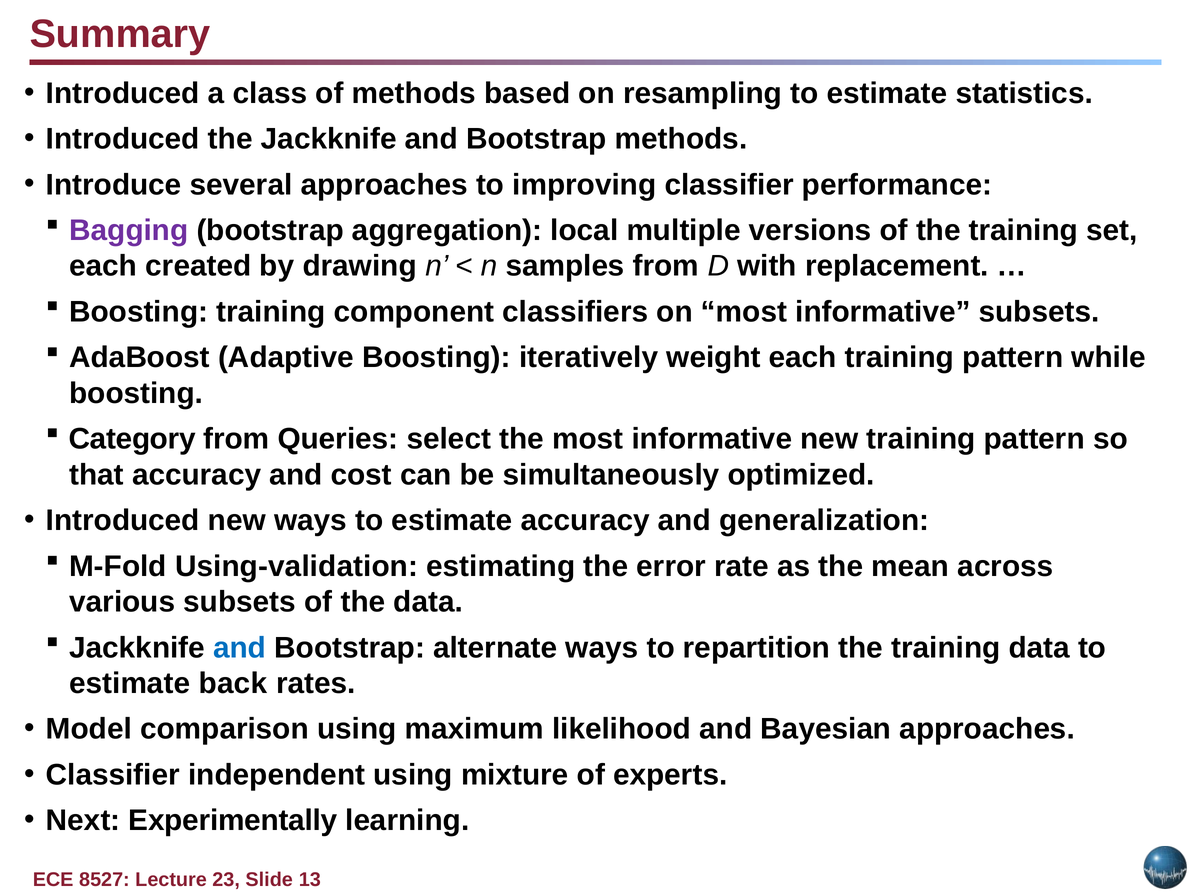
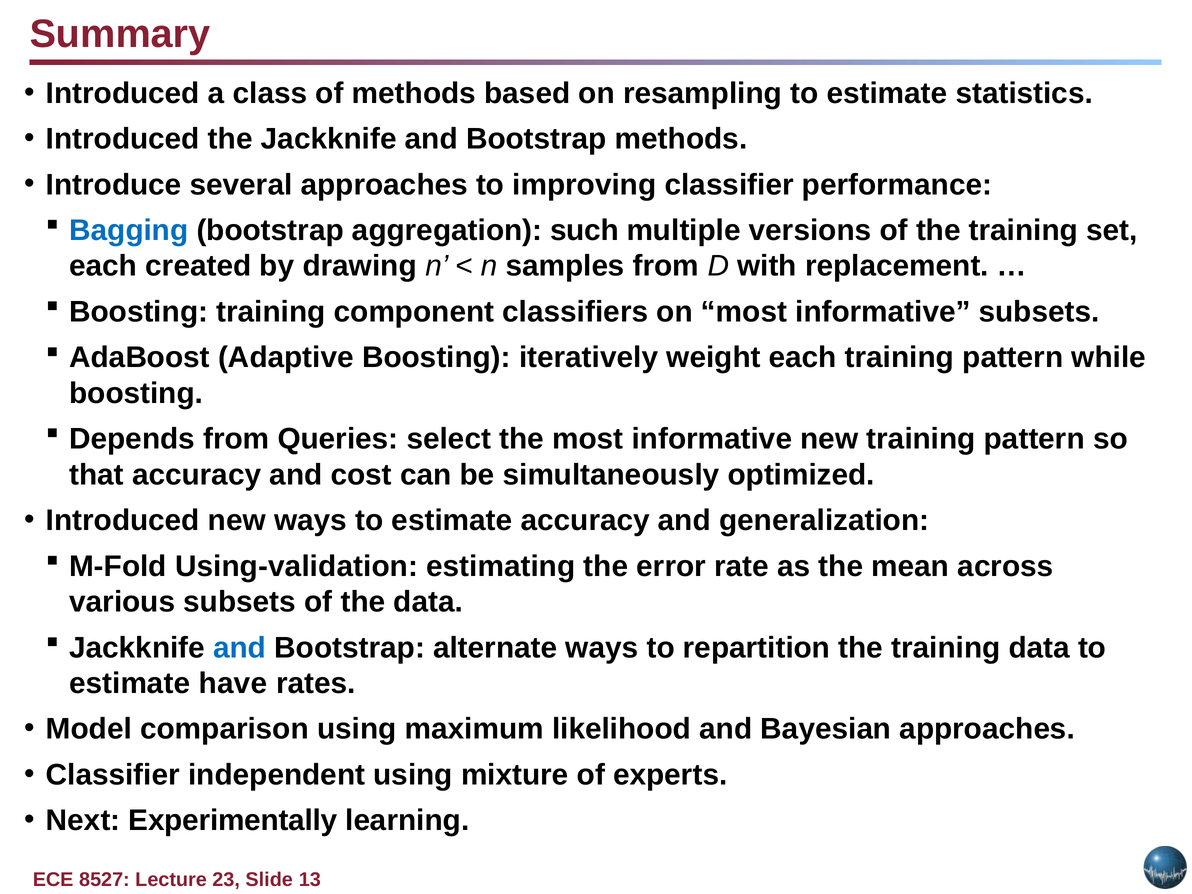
Bagging colour: purple -> blue
local: local -> such
Category: Category -> Depends
back: back -> have
